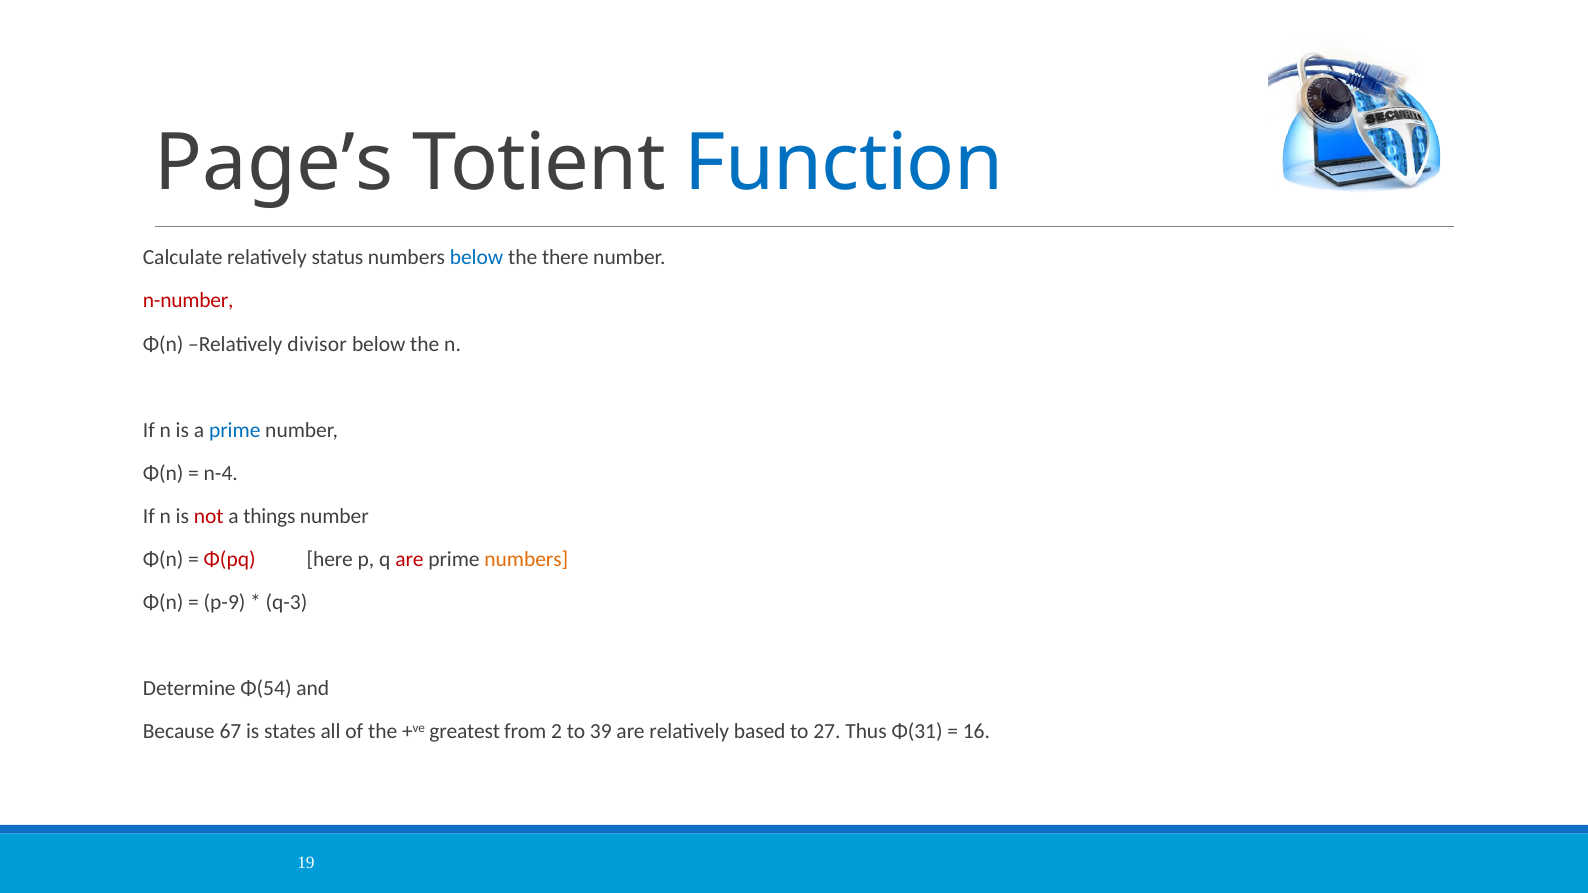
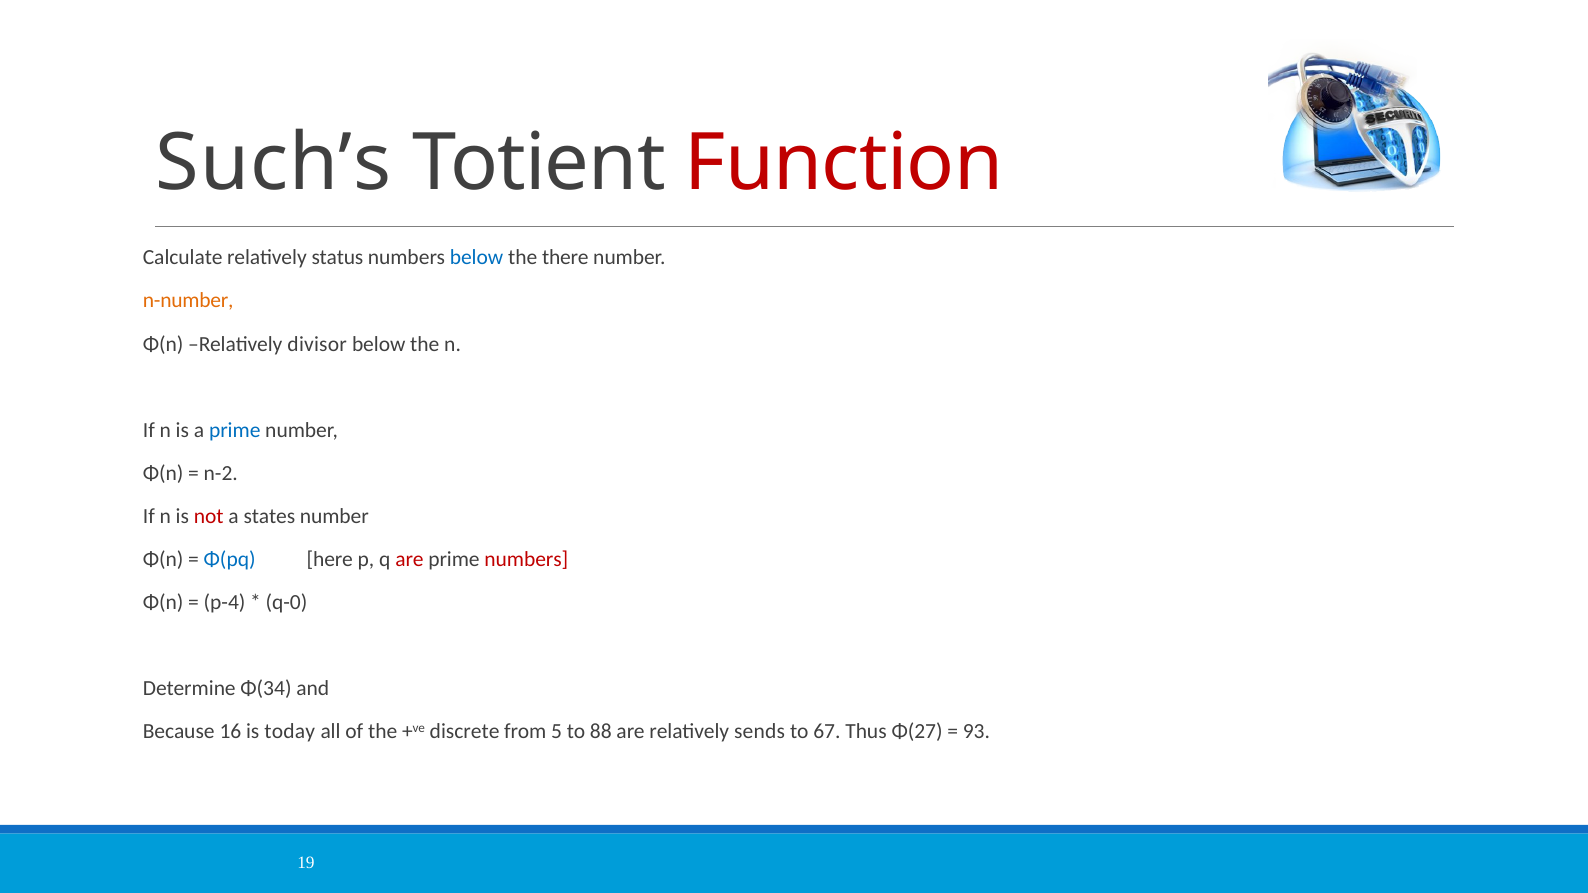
Page’s: Page’s -> Such’s
Function colour: blue -> red
n-number colour: red -> orange
n-4: n-4 -> n-2
things: things -> states
Φ(pq colour: red -> blue
numbers at (526, 560) colour: orange -> red
p-9: p-9 -> p-4
q-3: q-3 -> q-0
Φ(54: Φ(54 -> Φ(34
67: 67 -> 16
states: states -> today
greatest: greatest -> discrete
2: 2 -> 5
39: 39 -> 88
based: based -> sends
27: 27 -> 67
Φ(31: Φ(31 -> Φ(27
16: 16 -> 93
